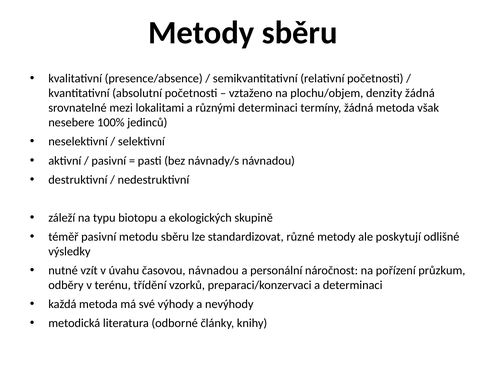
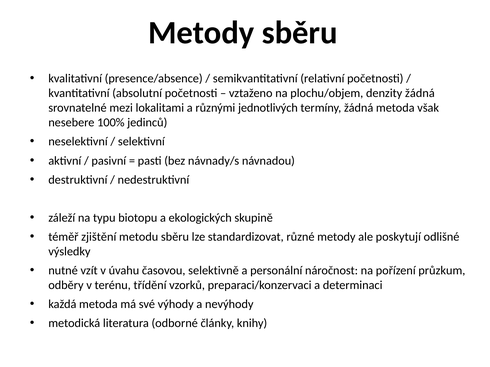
různými determinaci: determinaci -> jednotlivých
téměř pasivní: pasivní -> zjištění
časovou návnadou: návnadou -> selektivně
